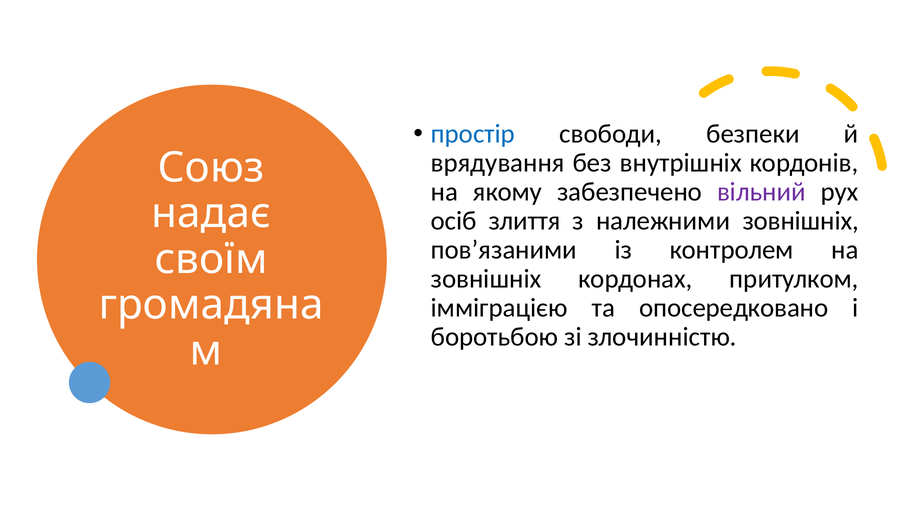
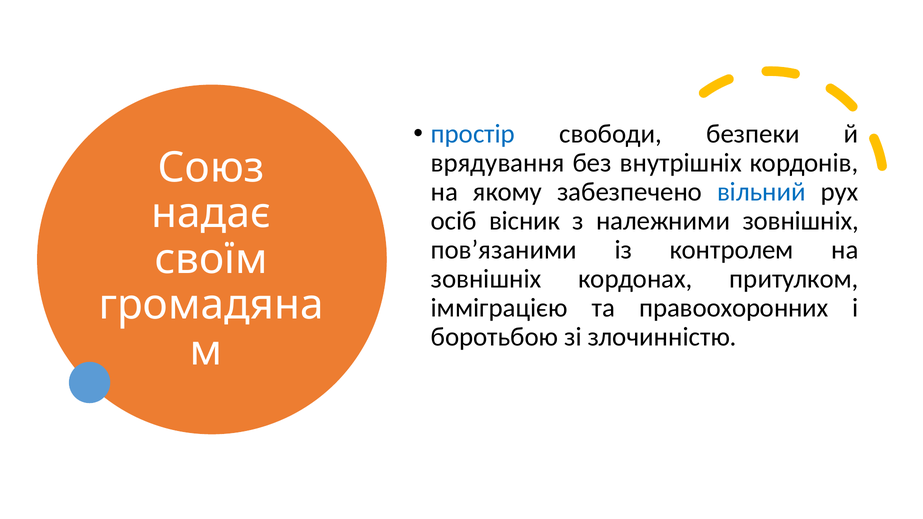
вільний colour: purple -> blue
злиття: злиття -> вісник
опосередковано: опосередковано -> правоохоронних
